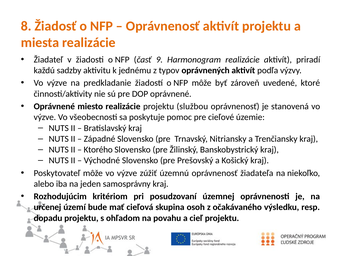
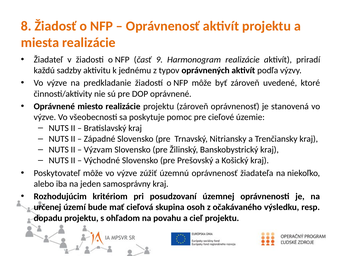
projektu službou: službou -> zároveň
Ktorého: Ktorého -> Výzvam
